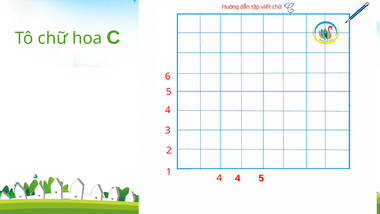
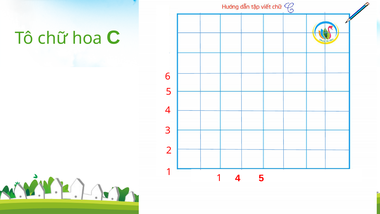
4 at (219, 178): 4 -> 1
